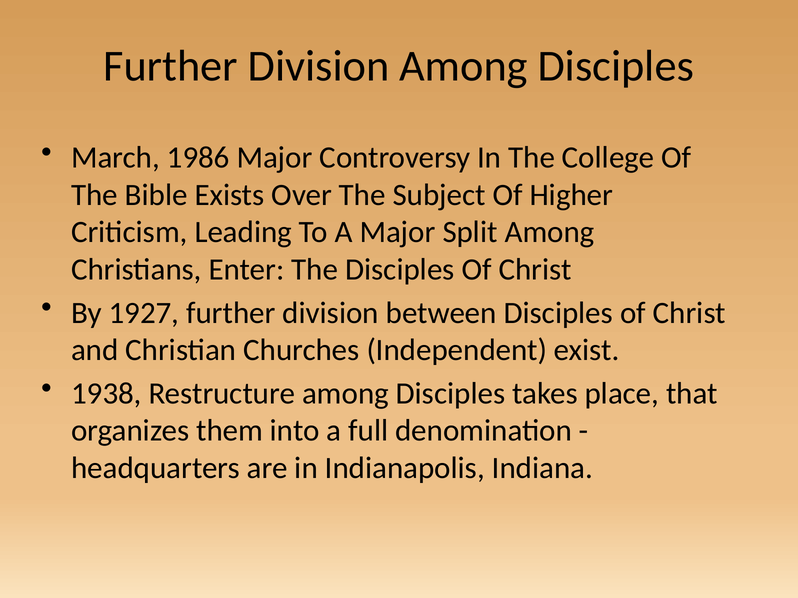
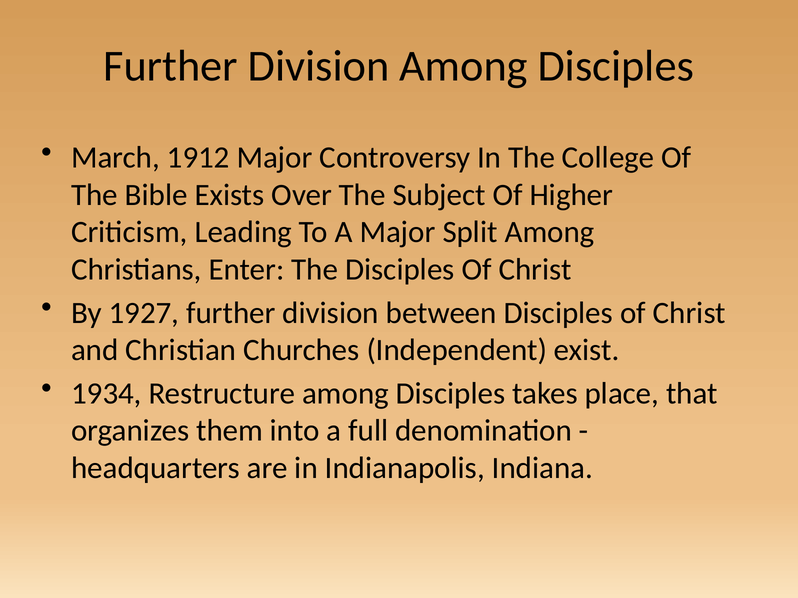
1986: 1986 -> 1912
1938: 1938 -> 1934
